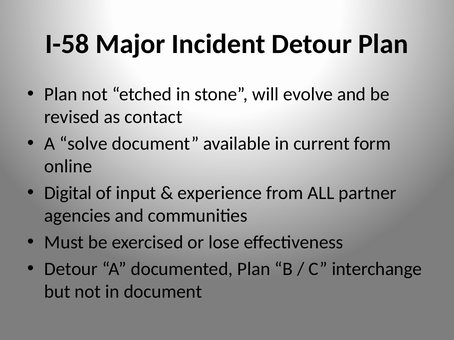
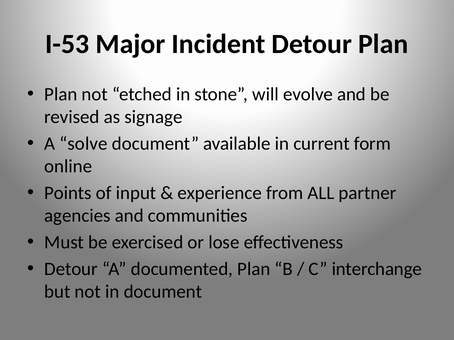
I-58: I-58 -> I-53
contact: contact -> signage
Digital: Digital -> Points
